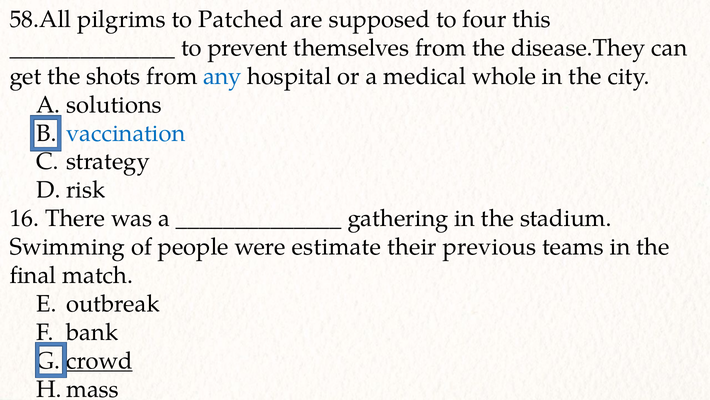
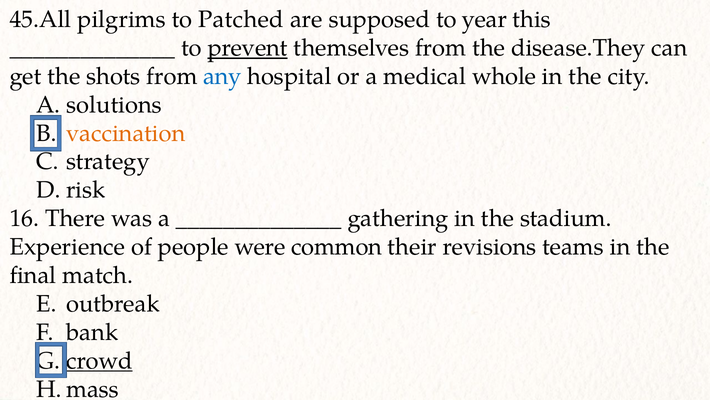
58.All: 58.All -> 45.All
four: four -> year
prevent underline: none -> present
vaccination colour: blue -> orange
Swimming: Swimming -> Experience
estimate: estimate -> common
previous: previous -> revisions
